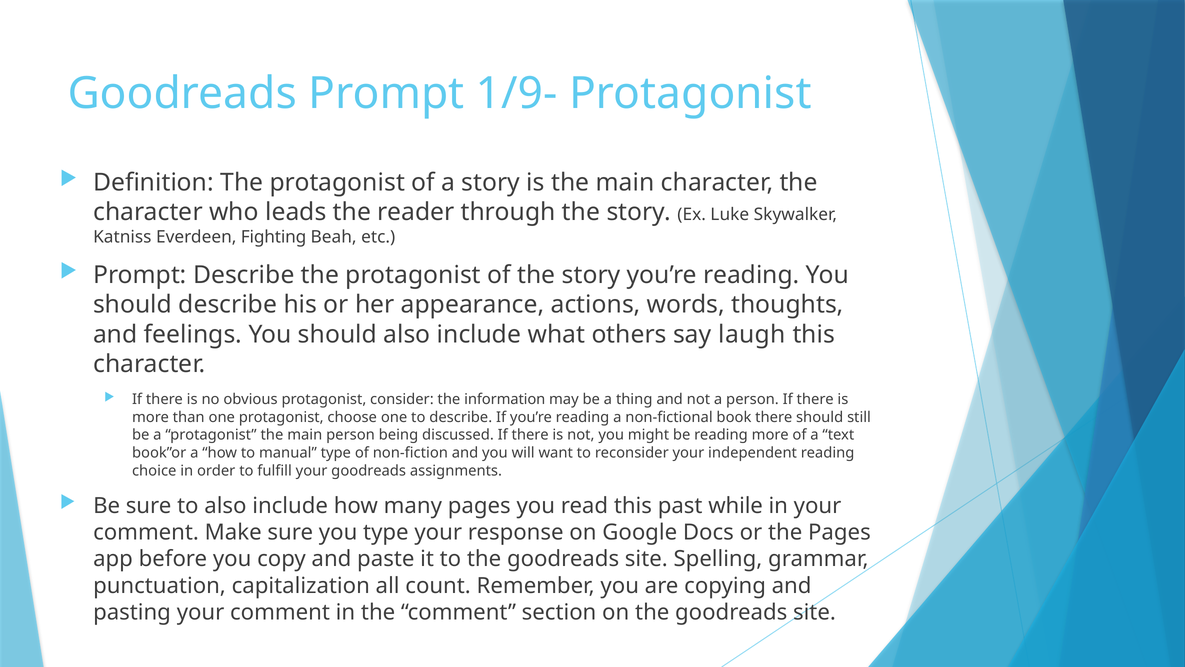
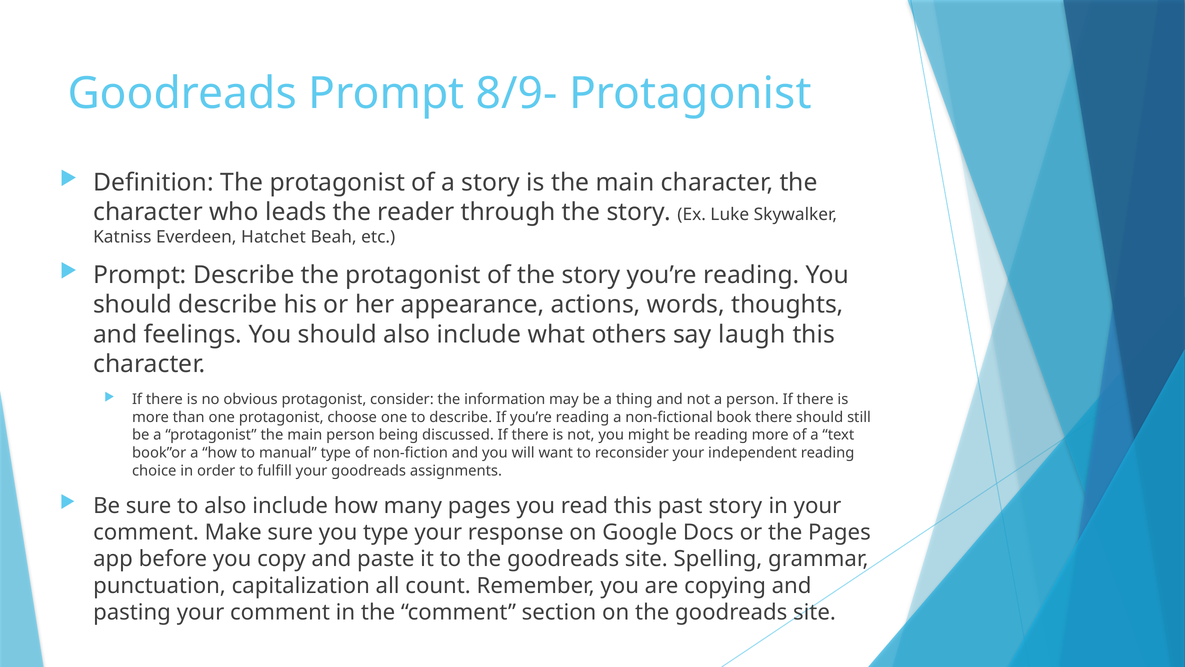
1/9-: 1/9- -> 8/9-
Fighting: Fighting -> Hatchet
past while: while -> story
